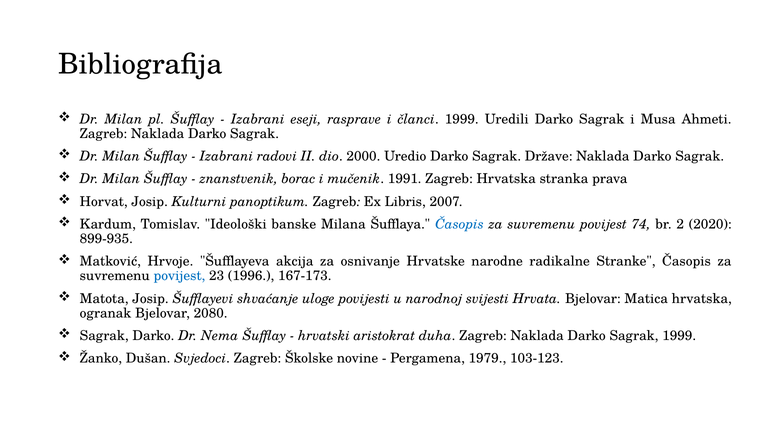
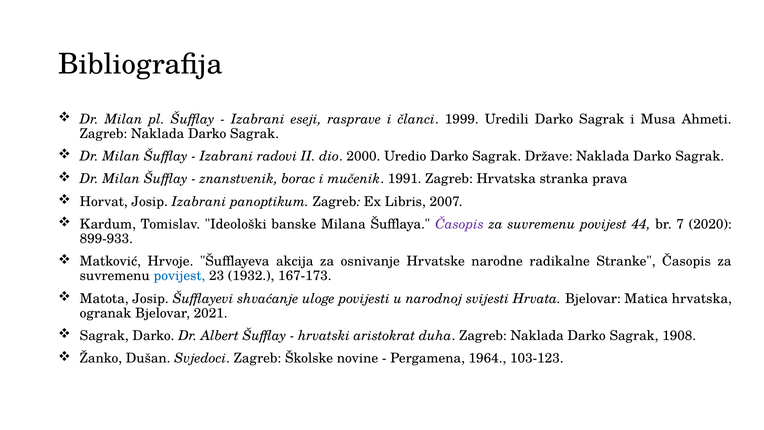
Josip Kulturni: Kulturni -> Izabrani
Časopis at (460, 224) colour: blue -> purple
74: 74 -> 44
2: 2 -> 7
899-935: 899-935 -> 899-933
1996: 1996 -> 1932
2080: 2080 -> 2021
Nema: Nema -> Albert
Sagrak 1999: 1999 -> 1908
1979: 1979 -> 1964
